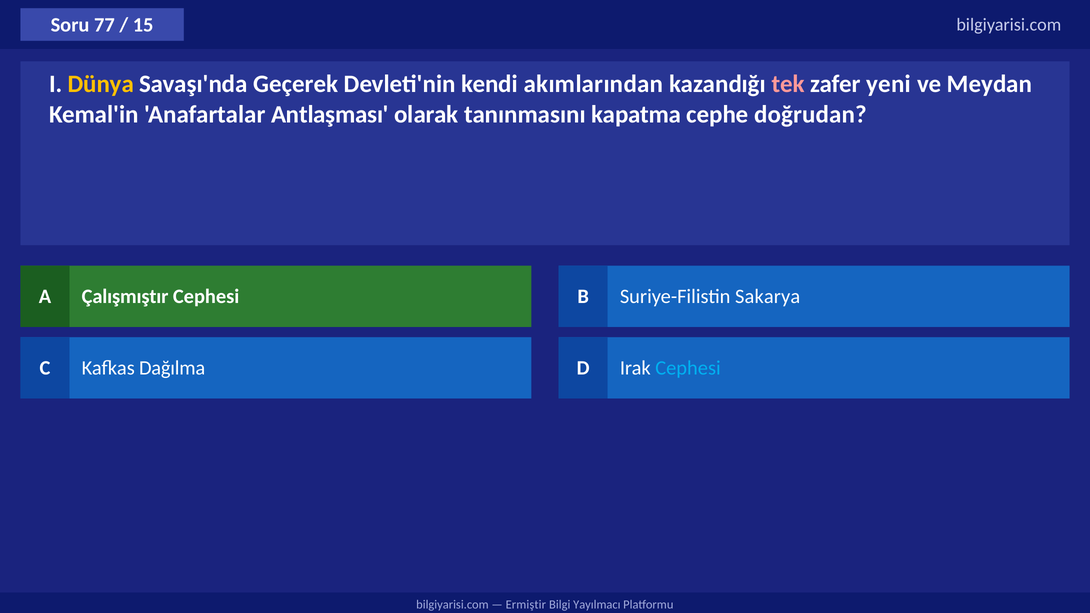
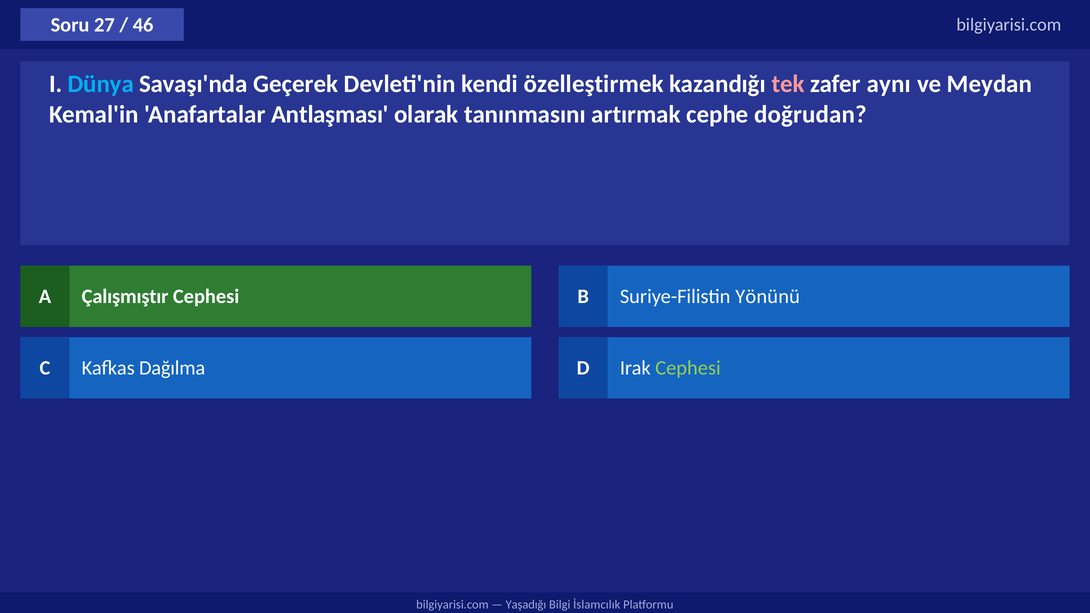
77: 77 -> 27
15: 15 -> 46
Dünya colour: yellow -> light blue
akımlarından: akımlarından -> özelleştirmek
yeni: yeni -> aynı
kapatma: kapatma -> artırmak
Sakarya: Sakarya -> Yönünü
Cephesi at (688, 368) colour: light blue -> light green
Ermiştir: Ermiştir -> Yaşadığı
Yayılmacı: Yayılmacı -> İslamcılık
